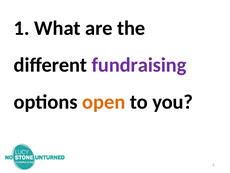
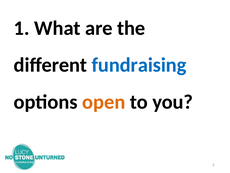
fundraising colour: purple -> blue
